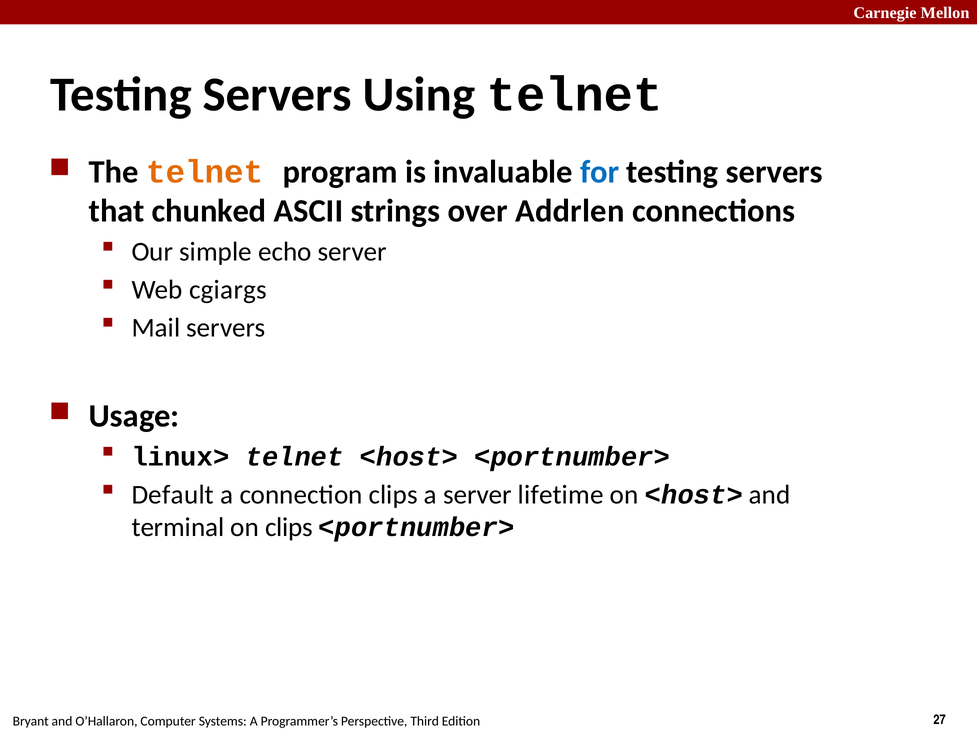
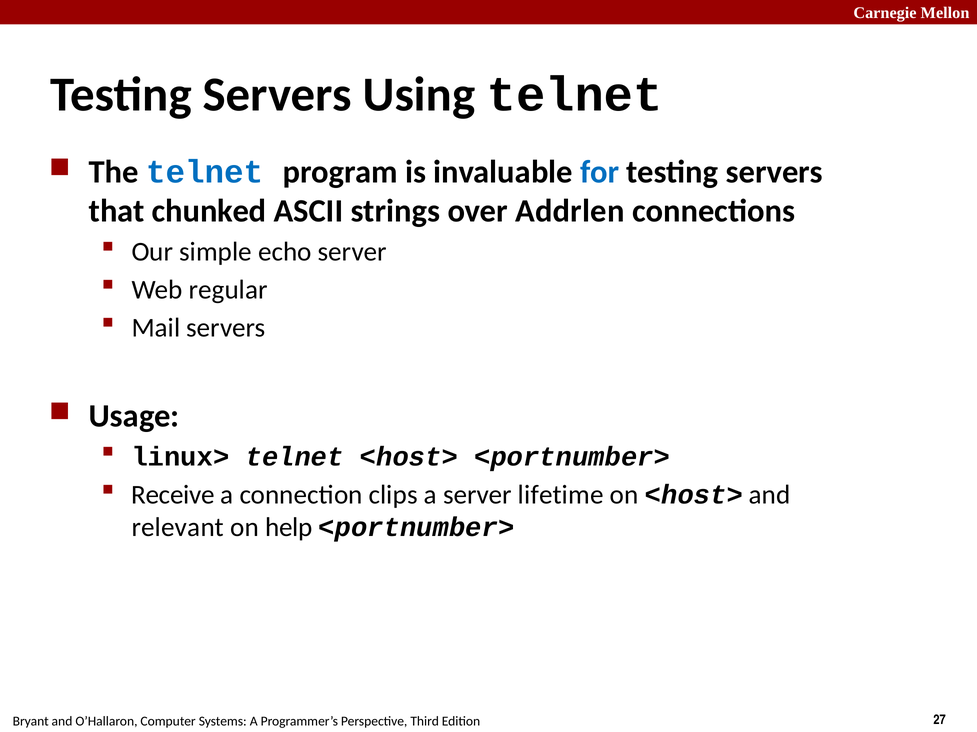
telnet at (205, 172) colour: orange -> blue
cgiargs: cgiargs -> regular
Default: Default -> Receive
terminal: terminal -> relevant
on clips: clips -> help
